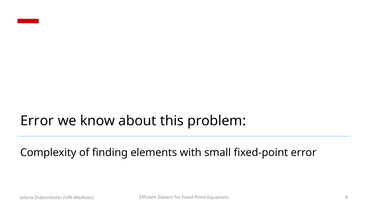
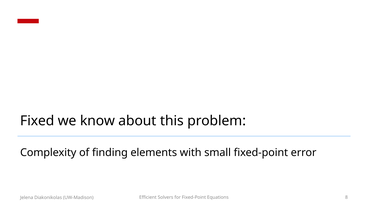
Error at (37, 121): Error -> Fixed
